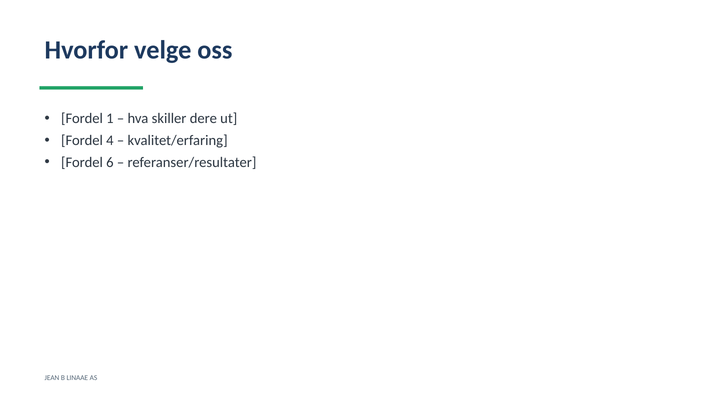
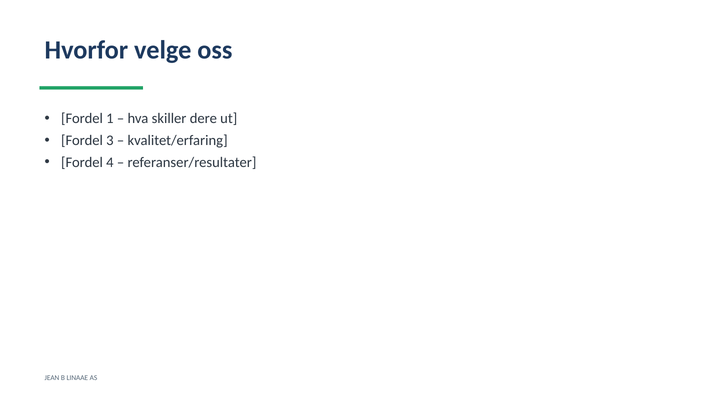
4: 4 -> 3
6: 6 -> 4
